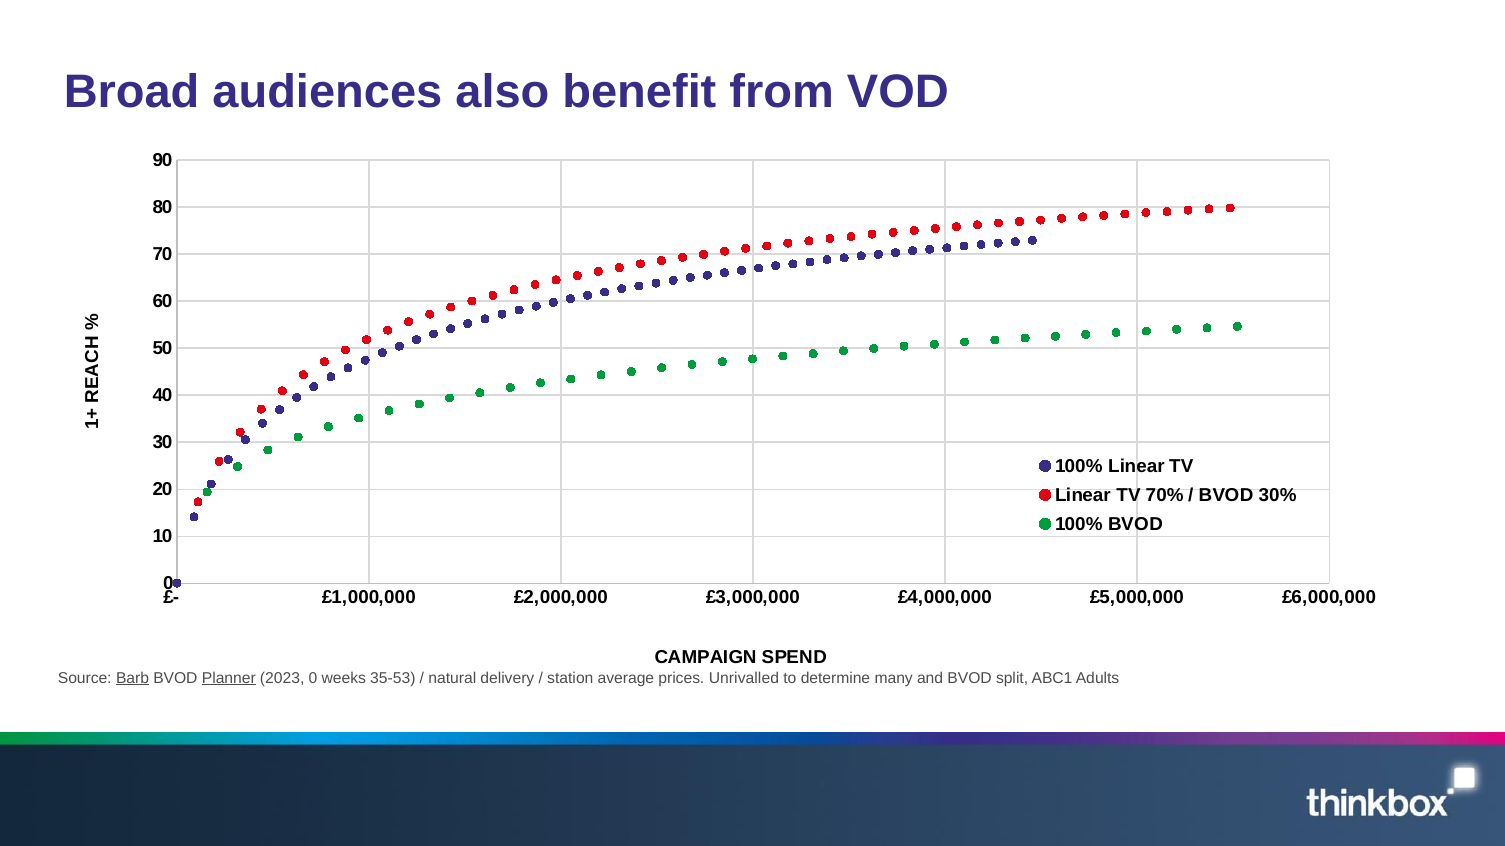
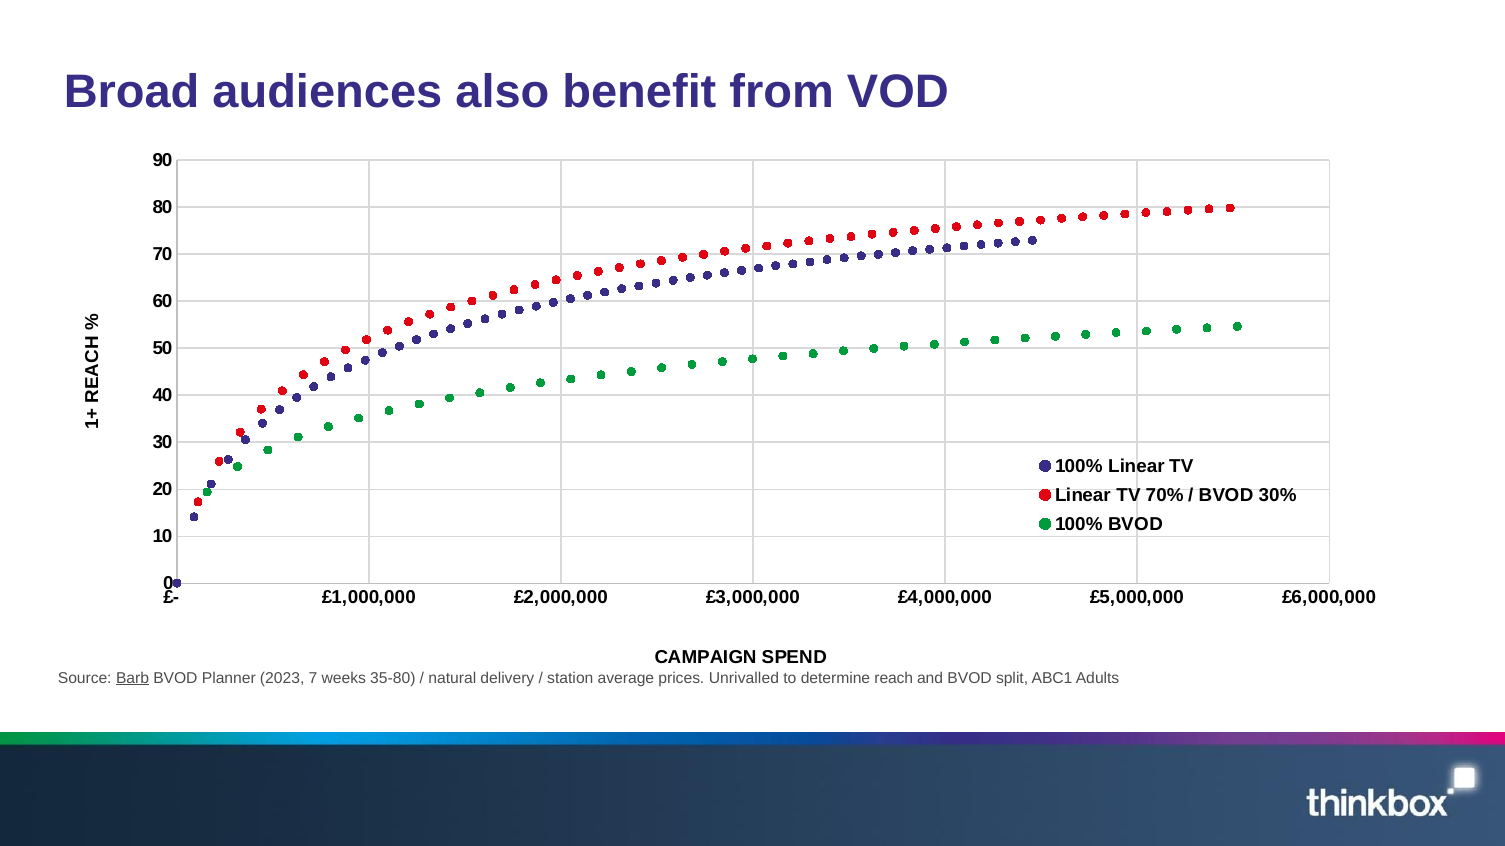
Planner underline: present -> none
2023 0: 0 -> 7
35-53: 35-53 -> 35-80
many: many -> reach
